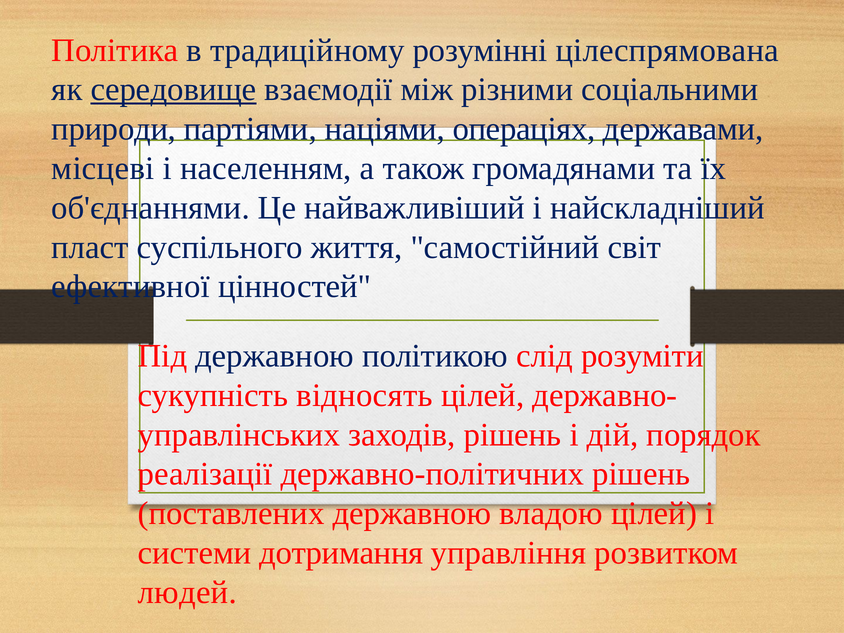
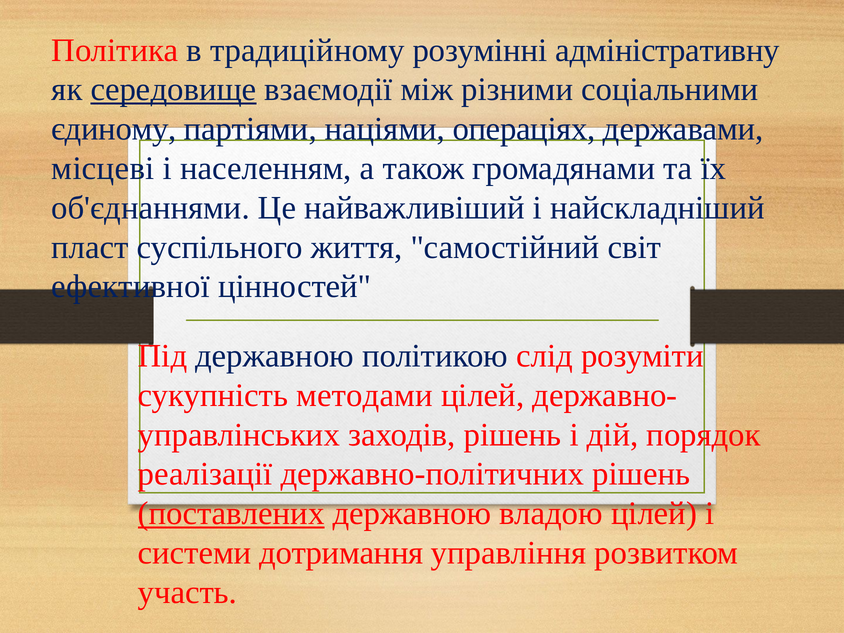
цілеспрямована: цілеспрямована -> адміністративну
природи: природи -> єдиному
відносять: відносять -> методами
поставлених underline: none -> present
людей: людей -> участь
